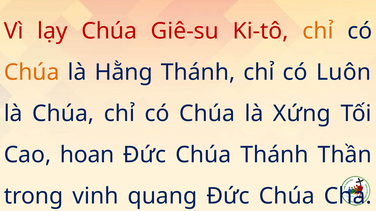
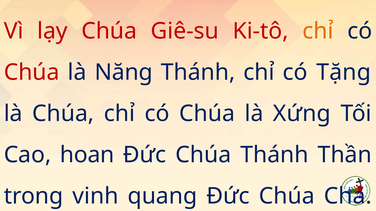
Chúa at (32, 72) colour: orange -> red
Hằng: Hằng -> Năng
Luôn: Luôn -> Tặng
